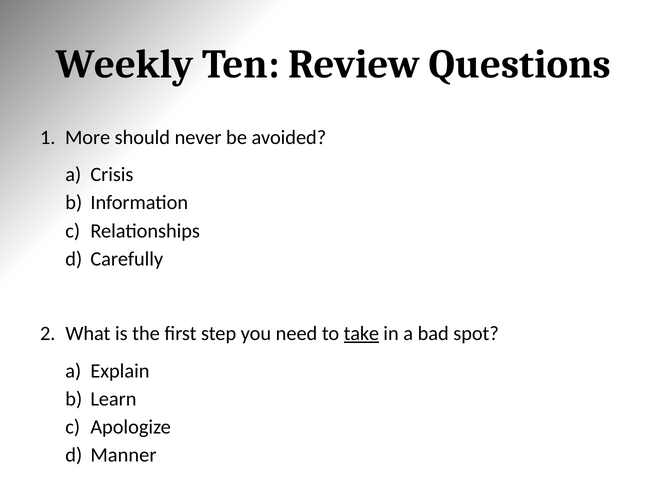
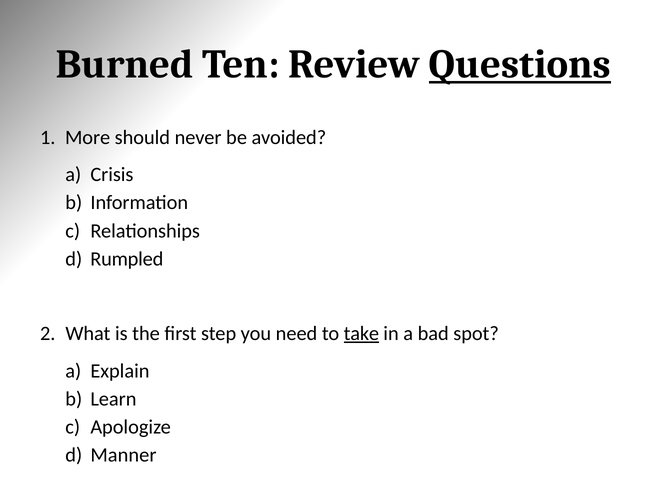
Weekly: Weekly -> Burned
Questions underline: none -> present
Carefully: Carefully -> Rumpled
